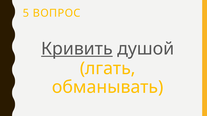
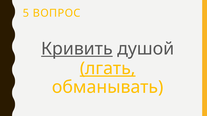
лгать underline: none -> present
